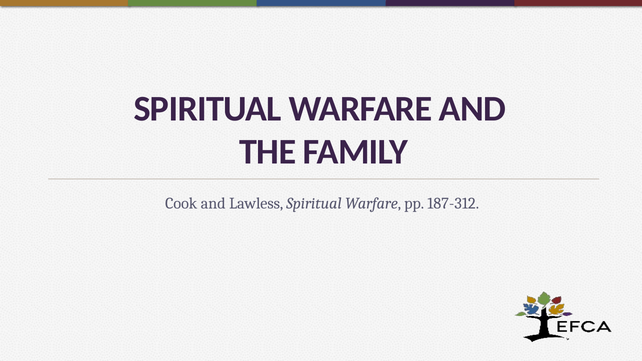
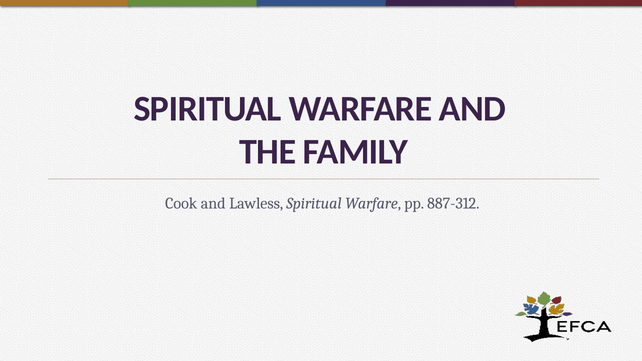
187-312: 187-312 -> 887-312
